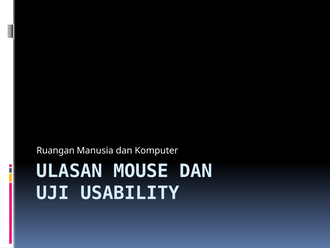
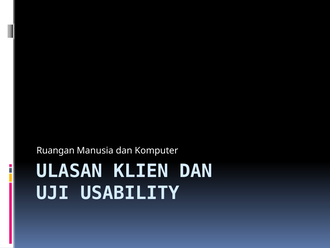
MOUSE: MOUSE -> KLIEN
